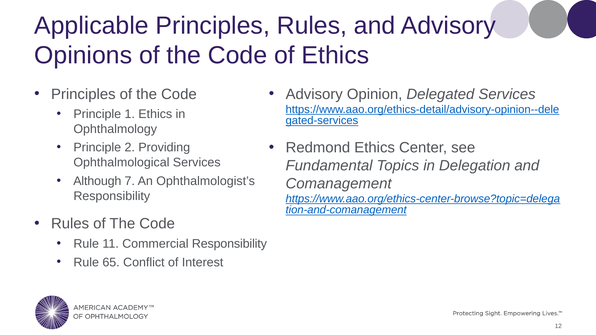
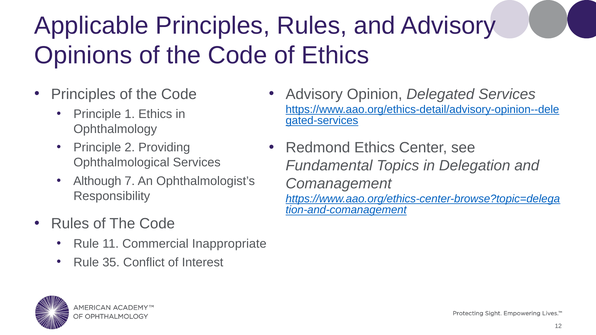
Commercial Responsibility: Responsibility -> Inappropriate
65: 65 -> 35
